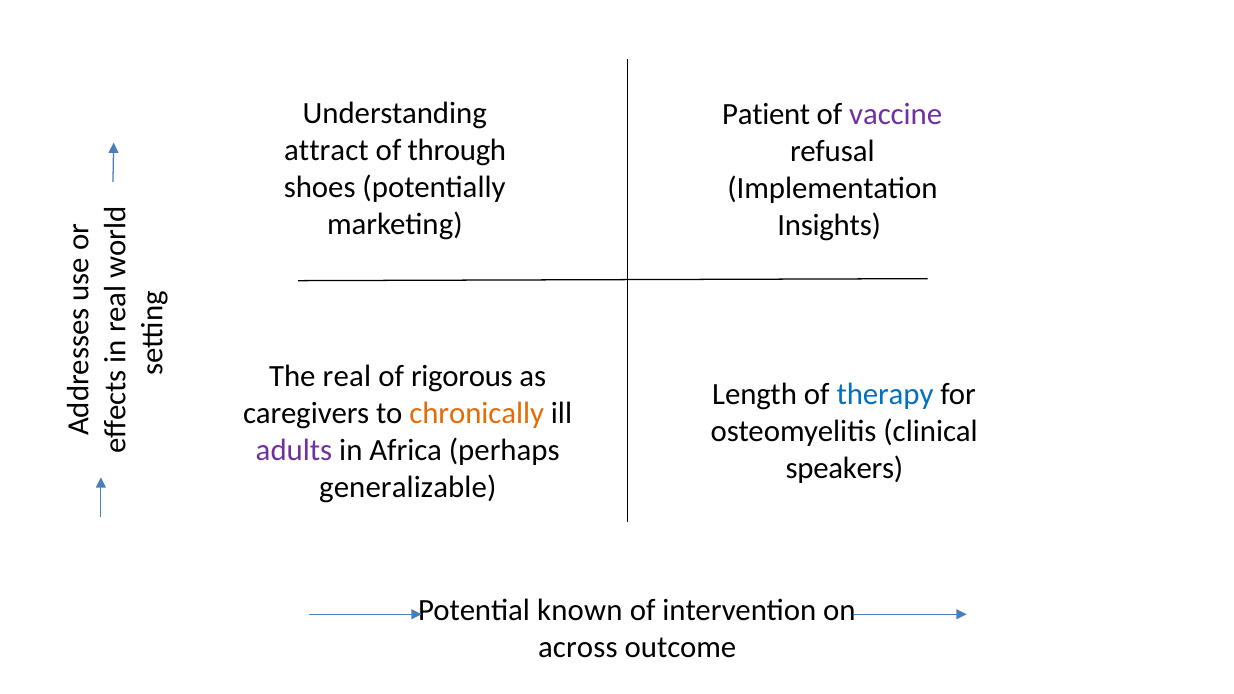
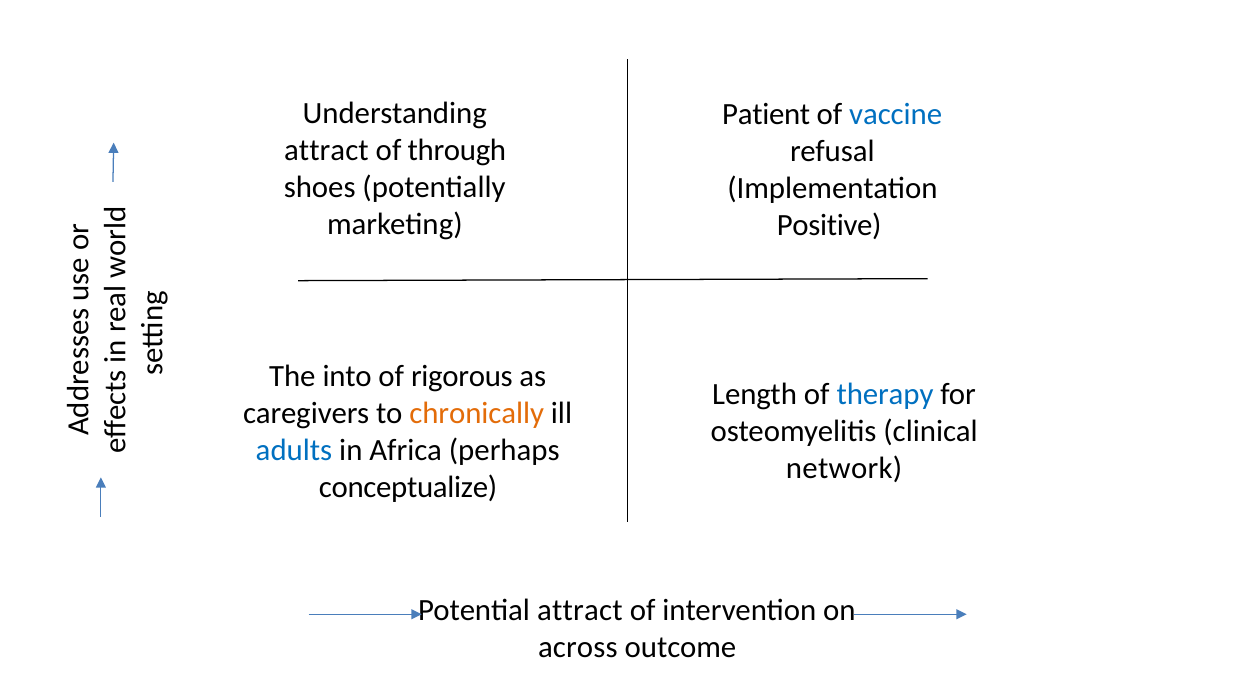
vaccine colour: purple -> blue
Insights: Insights -> Positive
real: real -> into
adults colour: purple -> blue
speakers: speakers -> network
generalizable: generalizable -> conceptualize
Potential known: known -> attract
